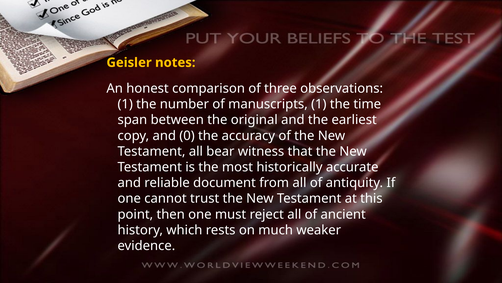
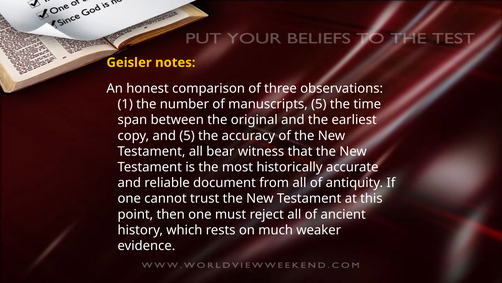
manuscripts 1: 1 -> 5
and 0: 0 -> 5
